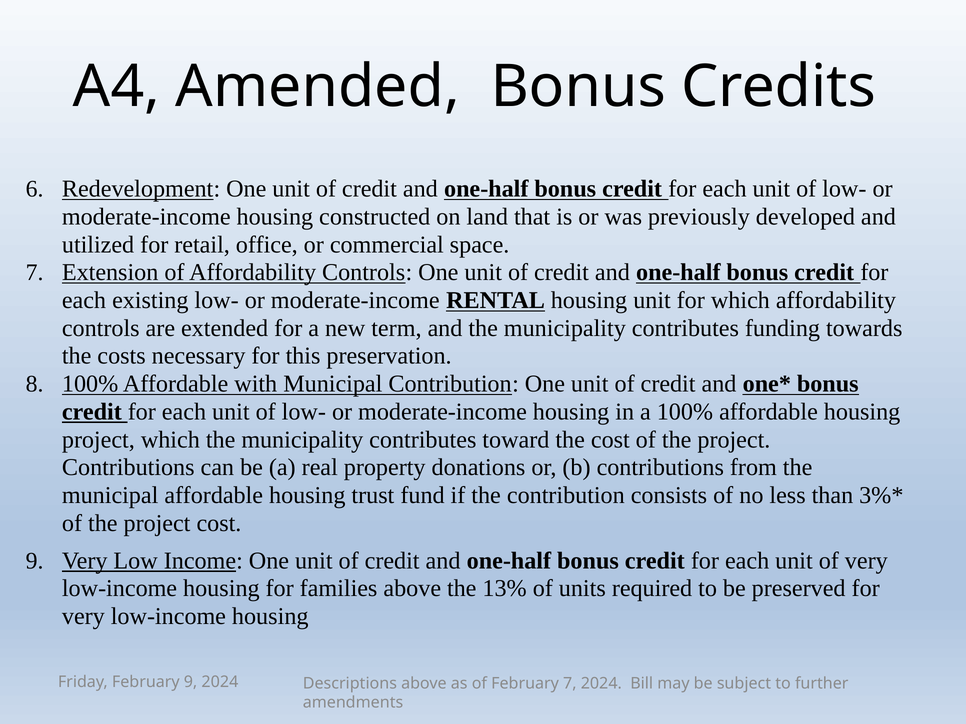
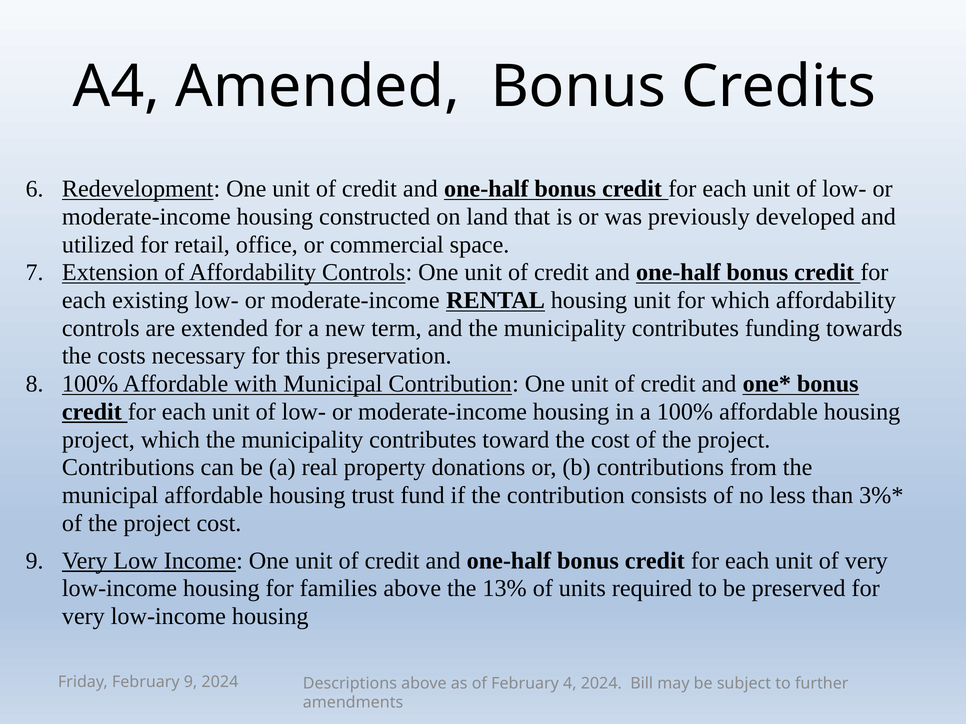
February 7: 7 -> 4
